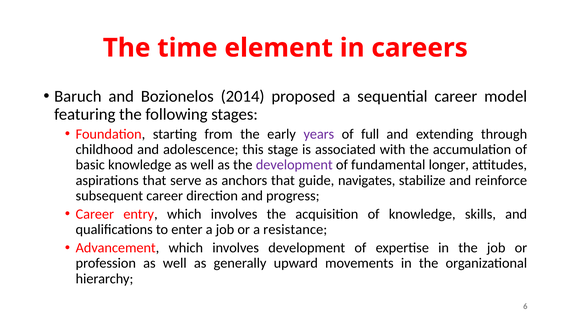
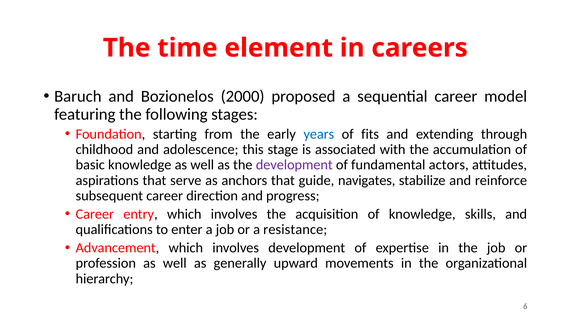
2014: 2014 -> 2000
years colour: purple -> blue
full: full -> fits
longer: longer -> actors
